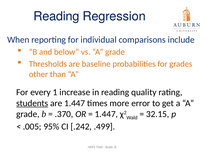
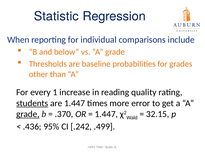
Reading at (56, 16): Reading -> Statistic
grade at (28, 114) underline: none -> present
.005: .005 -> .436
